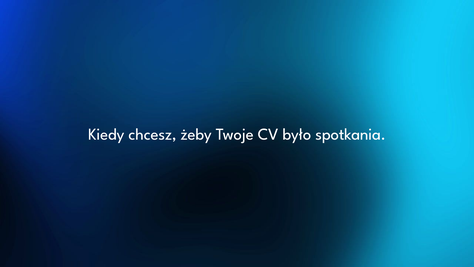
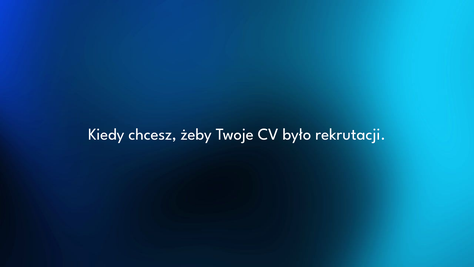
spotkania: spotkania -> rekrutacji
